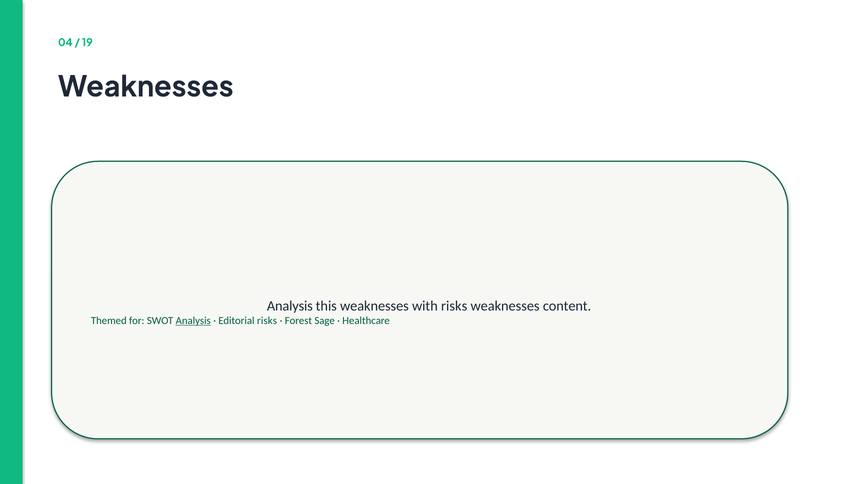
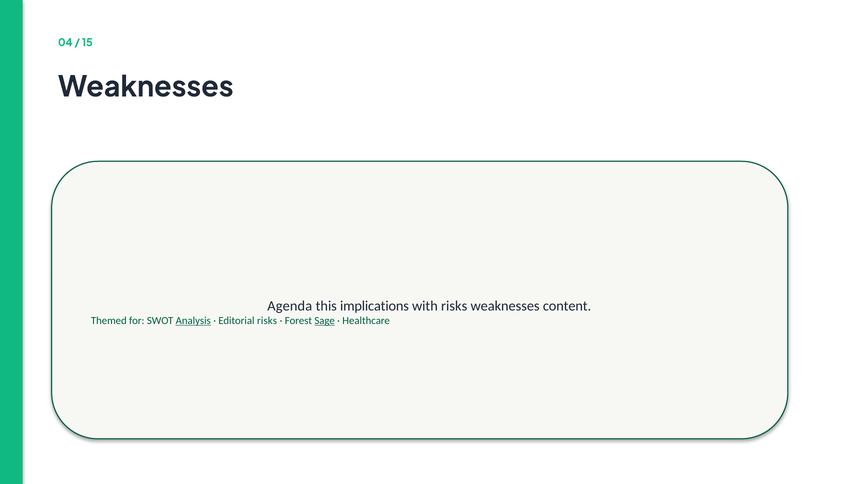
19: 19 -> 15
Analysis at (290, 306): Analysis -> Agenda
this weaknesses: weaknesses -> implications
Sage underline: none -> present
